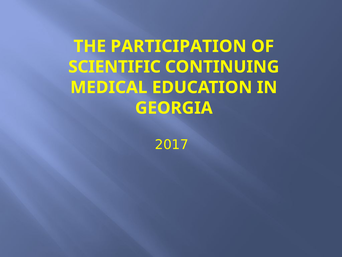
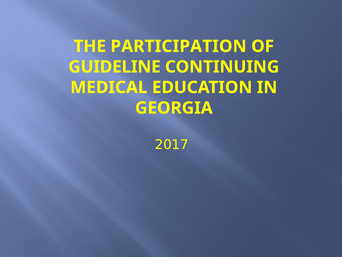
SCIENTIFIC: SCIENTIFIC -> GUIDELINE
